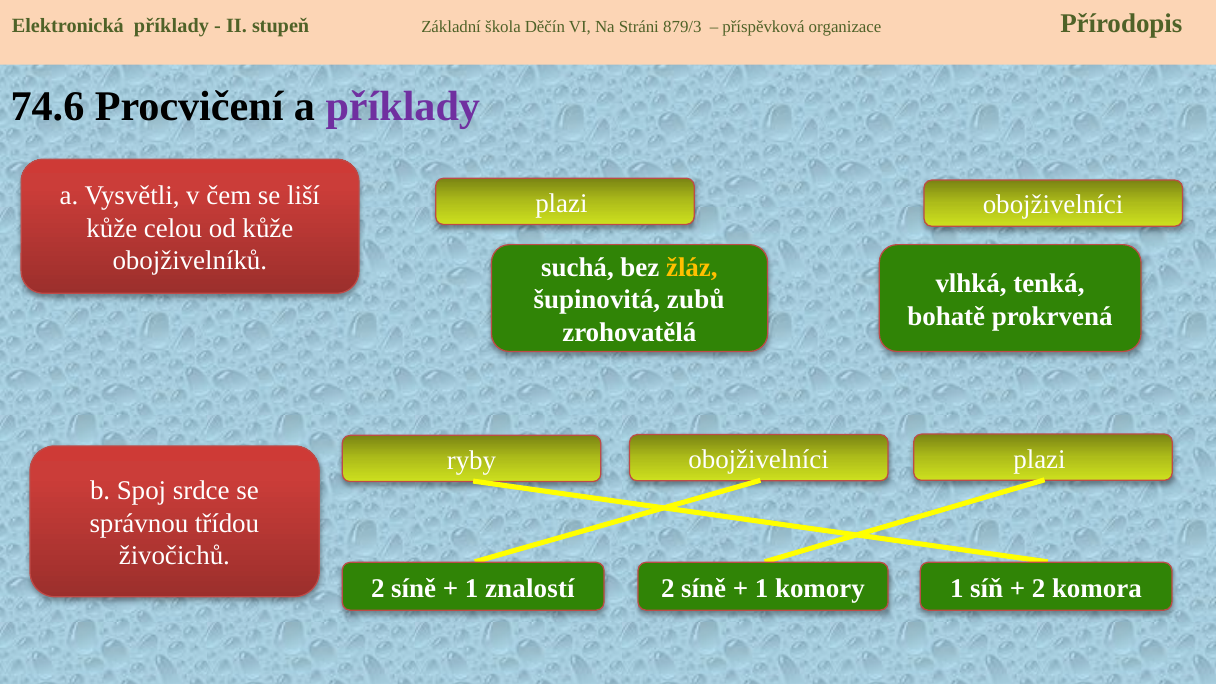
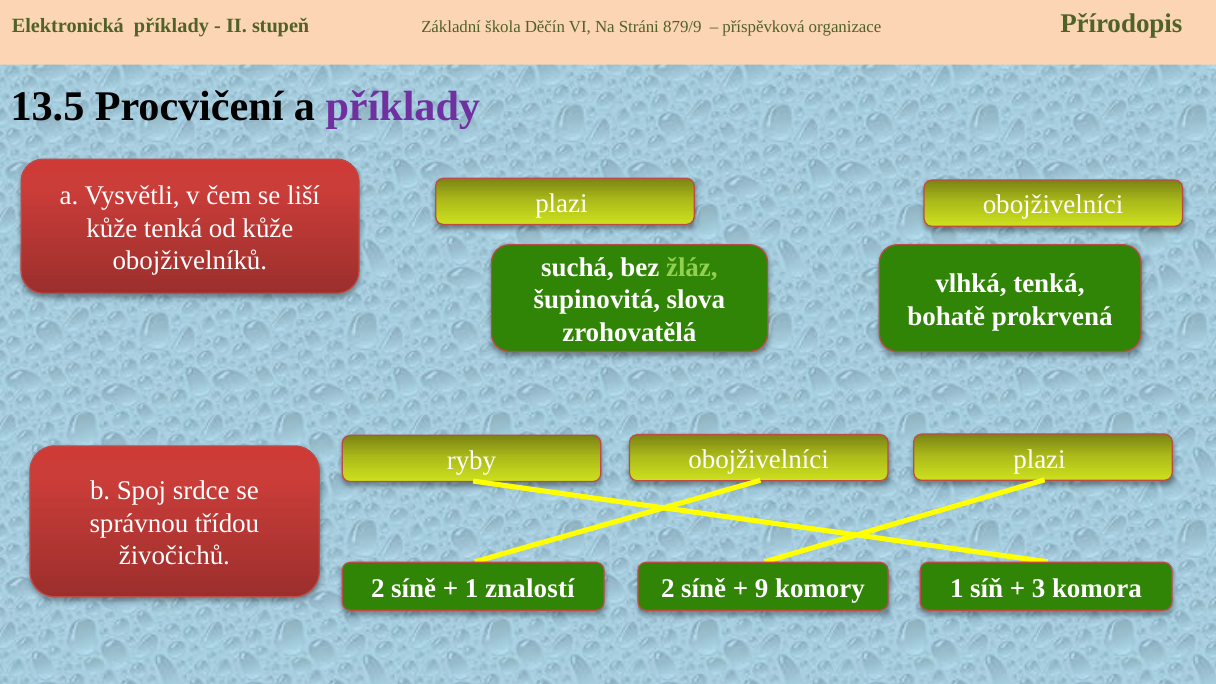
879/3: 879/3 -> 879/9
74.6: 74.6 -> 13.5
kůže celou: celou -> tenká
žláz colour: yellow -> light green
zubů: zubů -> slova
1 at (762, 588): 1 -> 9
2 at (1039, 588): 2 -> 3
